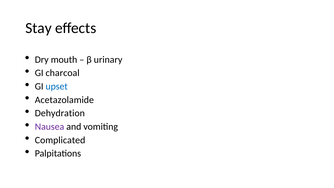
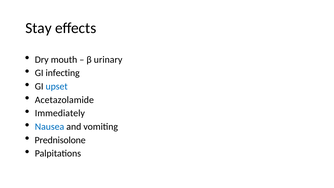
charcoal: charcoal -> infecting
Dehydration: Dehydration -> Immediately
Nausea colour: purple -> blue
Complicated: Complicated -> Prednisolone
